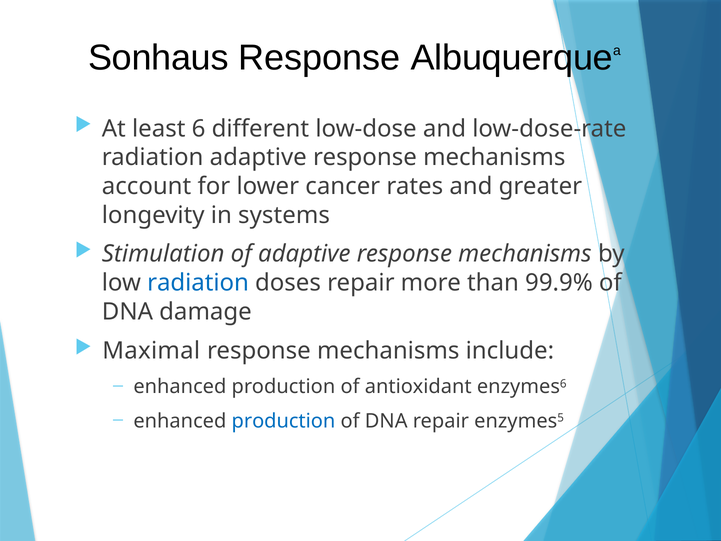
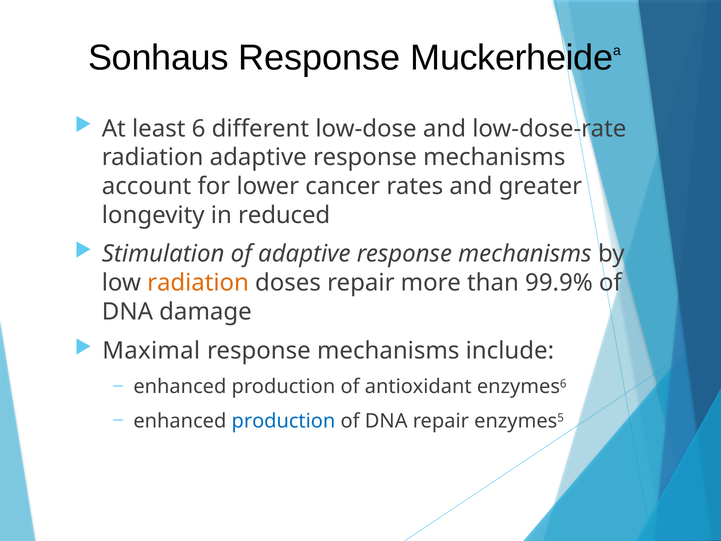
Albuquerque: Albuquerque -> Muckerheide
systems: systems -> reduced
radiation at (198, 283) colour: blue -> orange
